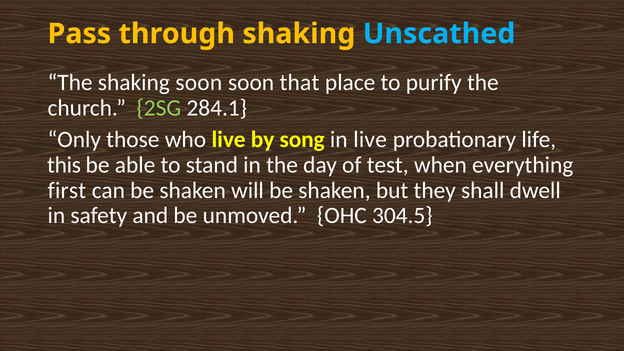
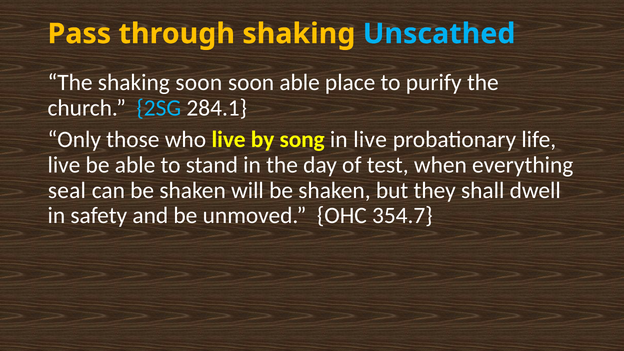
soon that: that -> able
2SG colour: light green -> light blue
this at (64, 165): this -> live
first: first -> seal
304.5: 304.5 -> 354.7
